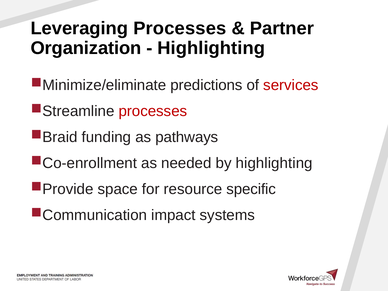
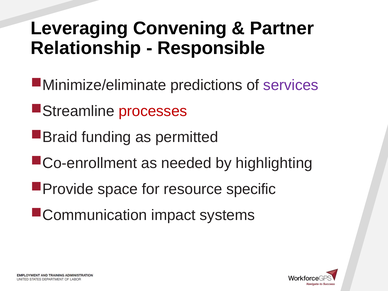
Leveraging Processes: Processes -> Convening
Organization: Organization -> Relationship
Highlighting at (211, 48): Highlighting -> Responsible
services colour: red -> purple
pathways: pathways -> permitted
